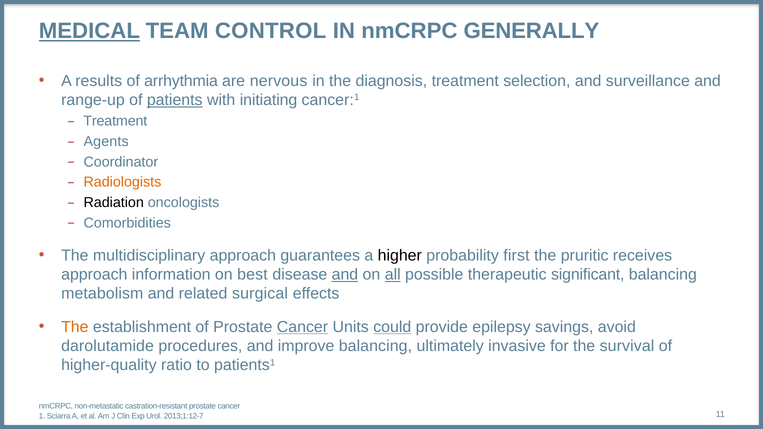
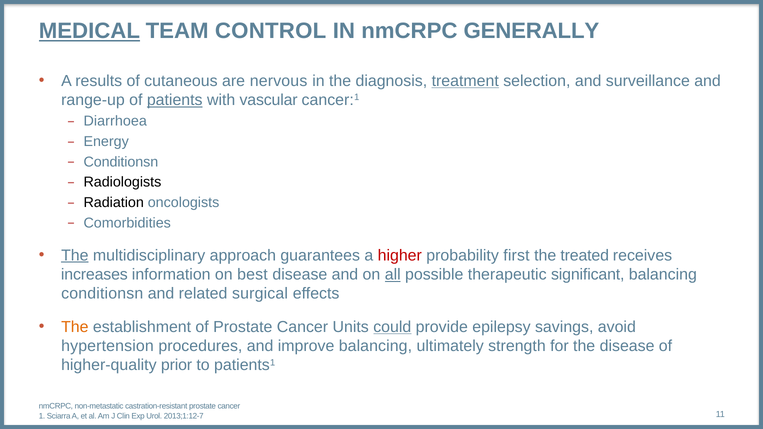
arrhythmia: arrhythmia -> cutaneous
treatment at (465, 81) underline: none -> present
initiating: initiating -> vascular
Treatment at (115, 121): Treatment -> Diarrhoea
Agents: Agents -> Energy
Coordinator at (121, 162): Coordinator -> Conditionsn
Radiologists colour: orange -> black
The at (75, 255) underline: none -> present
higher colour: black -> red
pruritic: pruritic -> treated
approach at (94, 275): approach -> increases
and at (345, 275) underline: present -> none
metabolism at (102, 294): metabolism -> conditionsn
Cancer at (302, 327) underline: present -> none
darolutamide: darolutamide -> hypertension
invasive: invasive -> strength
the survival: survival -> disease
ratio: ratio -> prior
